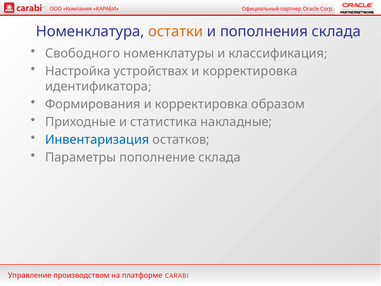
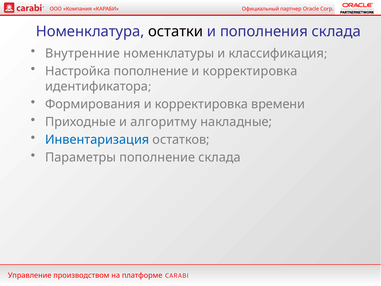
остатки colour: orange -> black
Свободного: Свободного -> Внутренние
Настройка устройствах: устройствах -> пополнение
образом: образом -> времени
статистика: статистика -> алгоритму
